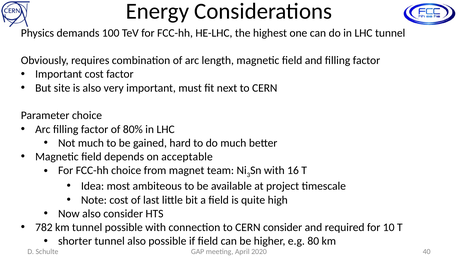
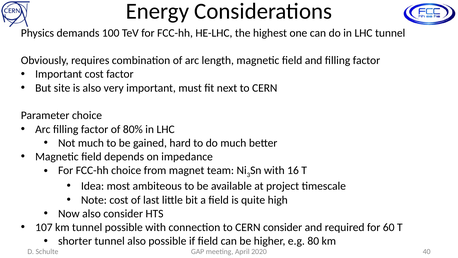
acceptable: acceptable -> impedance
782: 782 -> 107
10: 10 -> 60
